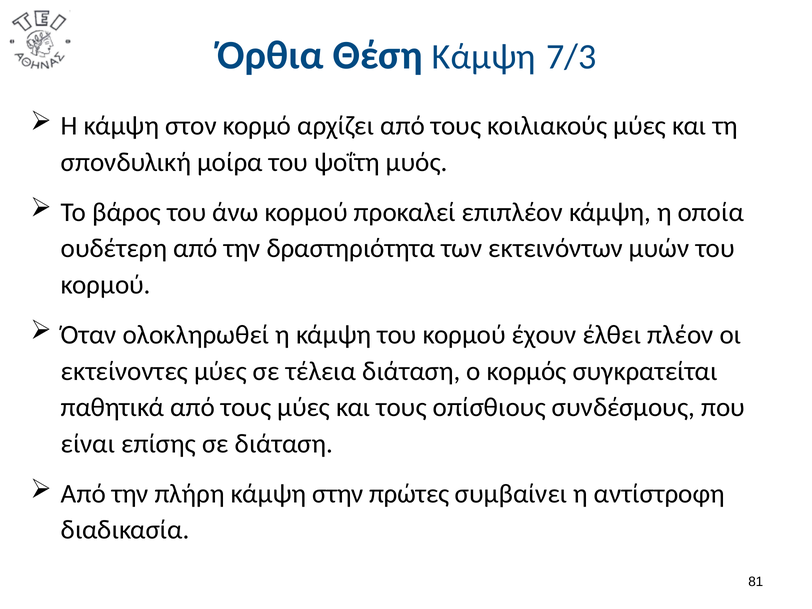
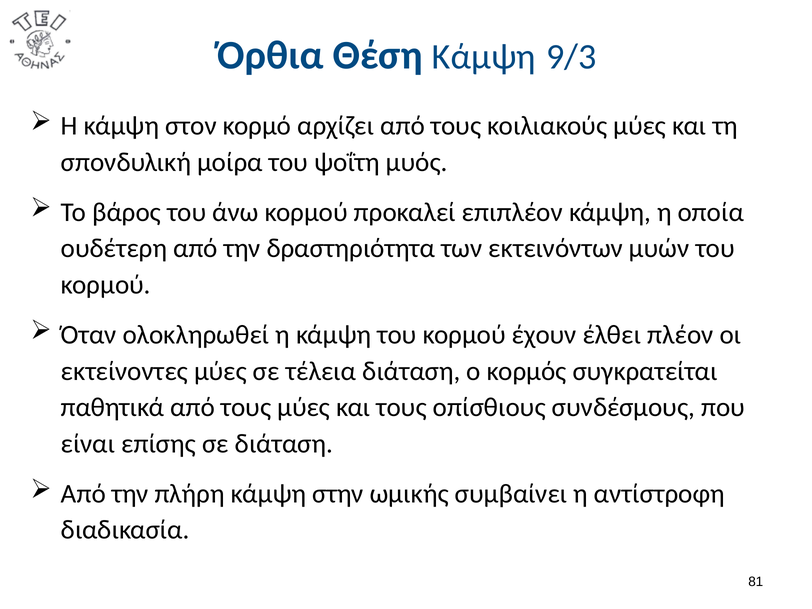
7/3: 7/3 -> 9/3
πρώτες: πρώτες -> ωμικής
